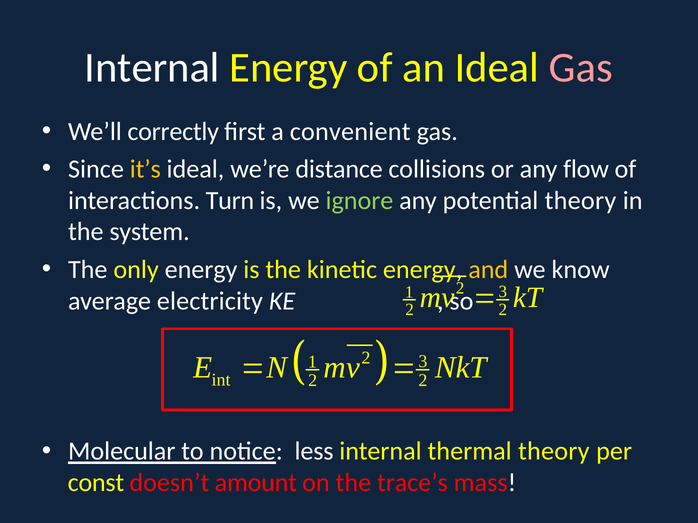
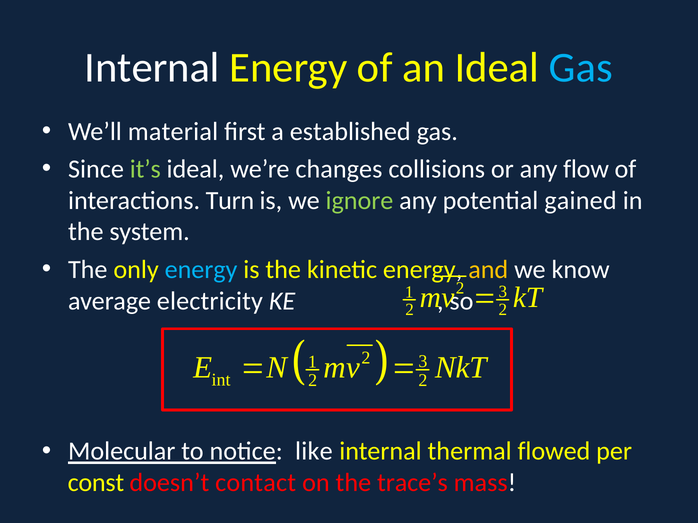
Gas at (581, 68) colour: pink -> light blue
correctly: correctly -> material
convenient: convenient -> established
it’s colour: yellow -> light green
distance: distance -> changes
potential theory: theory -> gained
energy at (201, 270) colour: white -> light blue
less: less -> like
thermal theory: theory -> flowed
amount: amount -> contact
